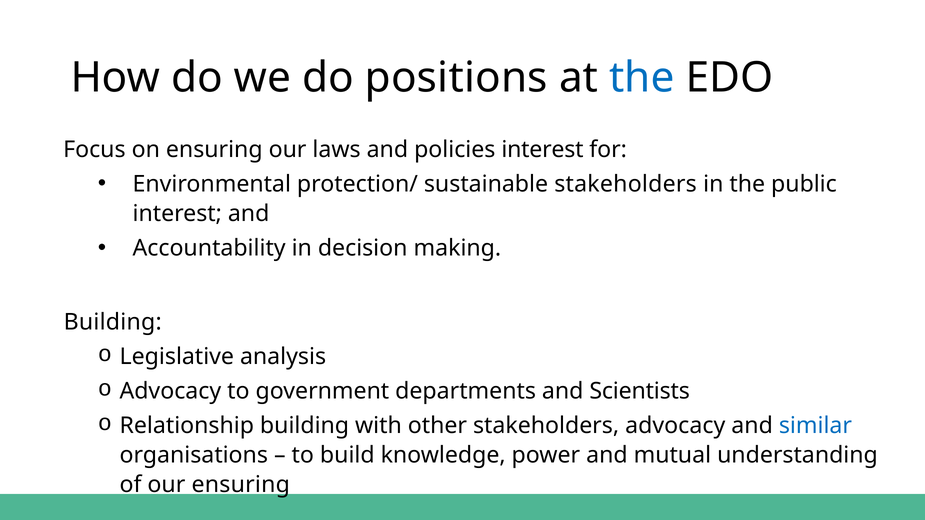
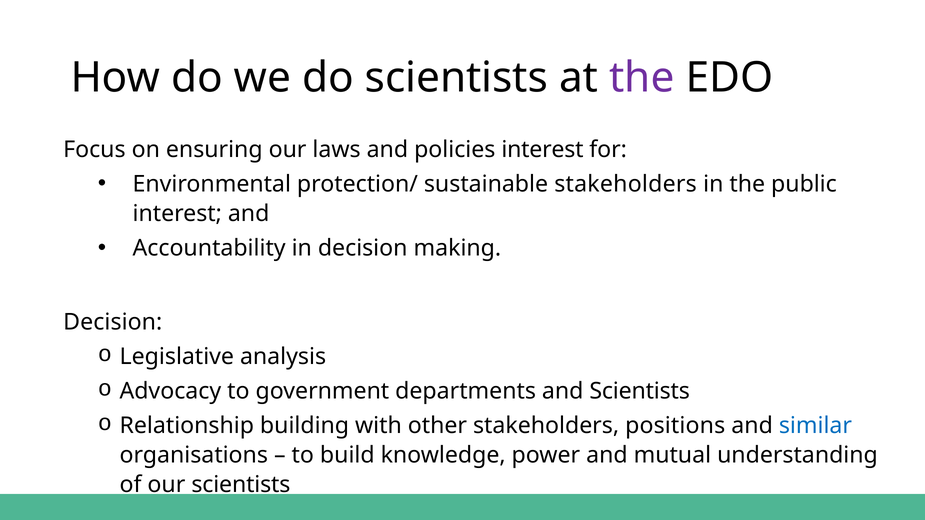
do positions: positions -> scientists
the at (642, 78) colour: blue -> purple
Building at (113, 322): Building -> Decision
stakeholders advocacy: advocacy -> positions
our ensuring: ensuring -> scientists
